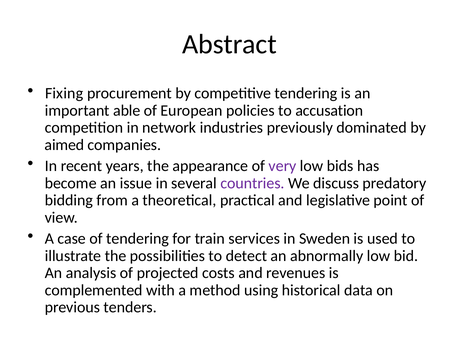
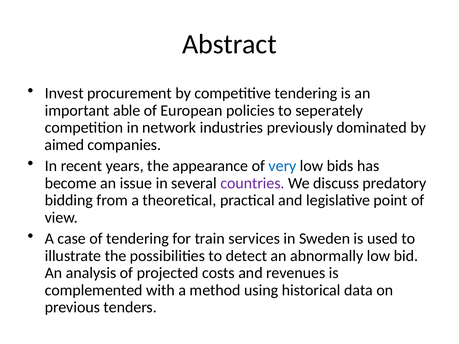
Fixing: Fixing -> Invest
accusation: accusation -> seperately
very colour: purple -> blue
